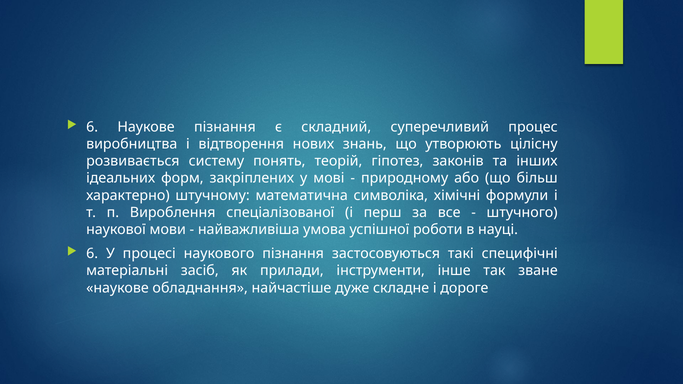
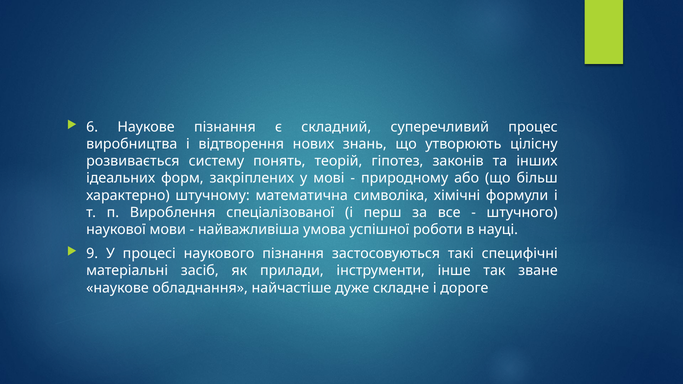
6 at (92, 254): 6 -> 9
